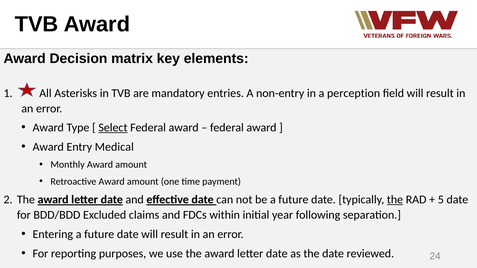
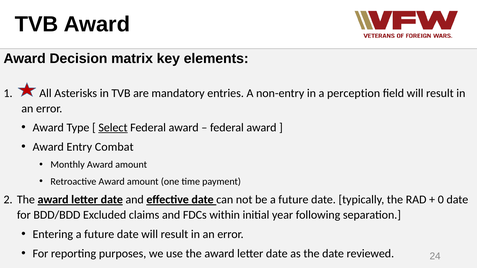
Medical: Medical -> Combat
the at (395, 200) underline: present -> none
5: 5 -> 0
